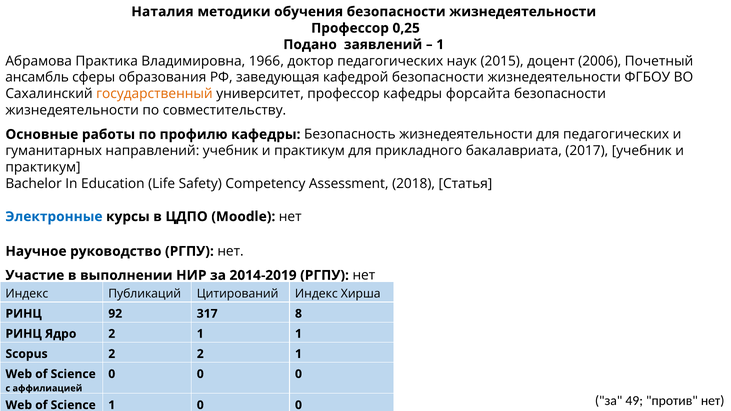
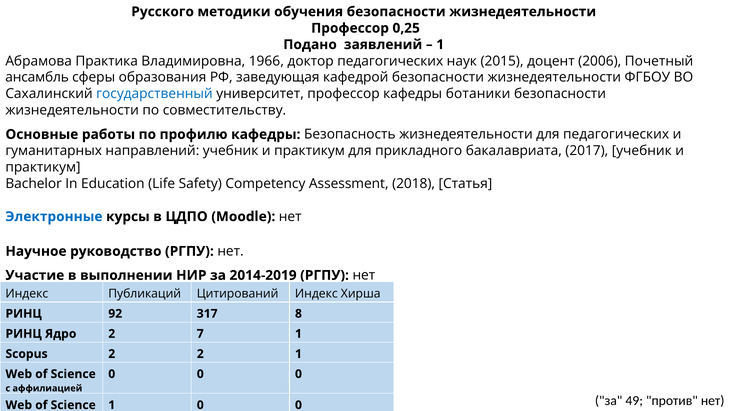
Наталия: Наталия -> Русского
государственный colour: orange -> blue
форсайта: форсайта -> ботаники
Ядро 2 1: 1 -> 7
